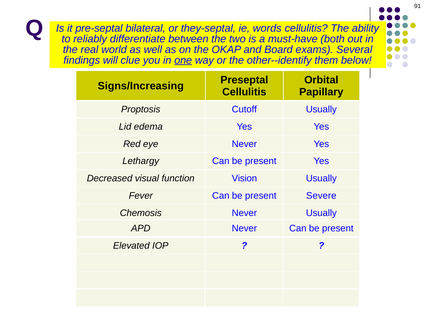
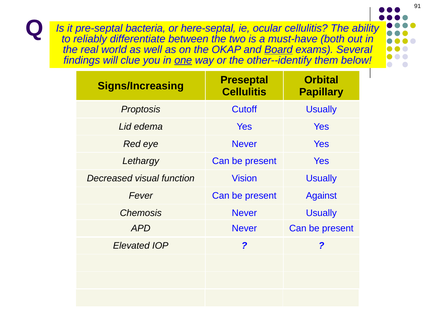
bilateral: bilateral -> bacteria
they-septal: they-septal -> here-septal
words: words -> ocular
Board underline: none -> present
Severe: Severe -> Against
